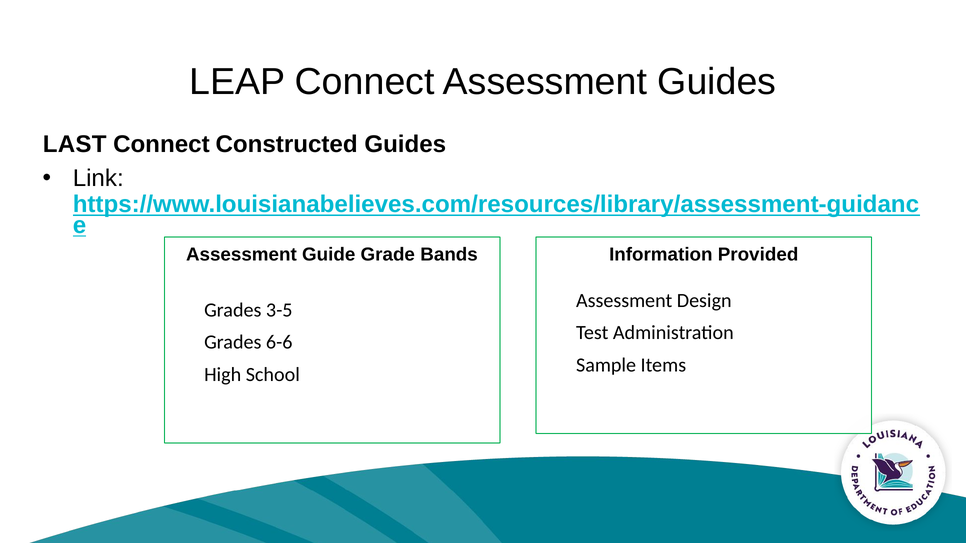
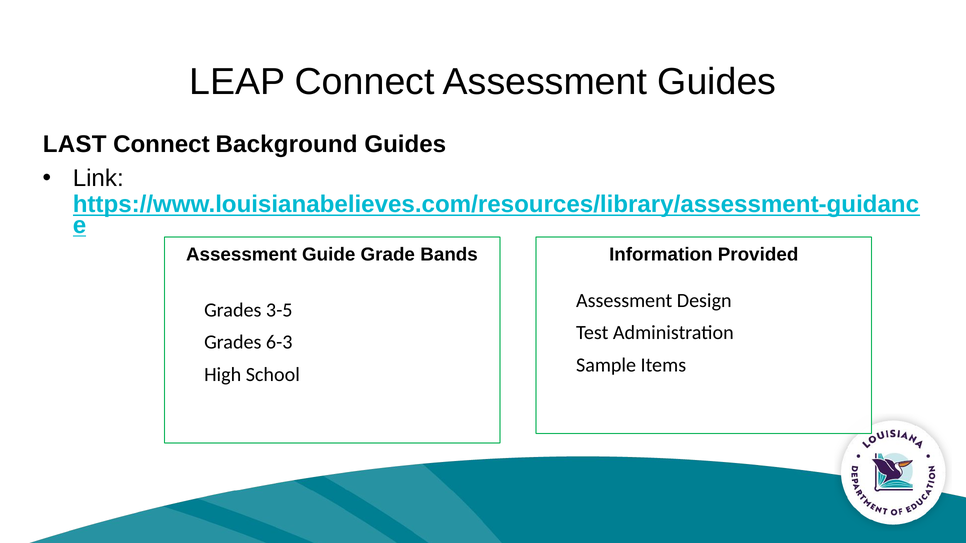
Constructed: Constructed -> Background
6-6: 6-6 -> 6-3
